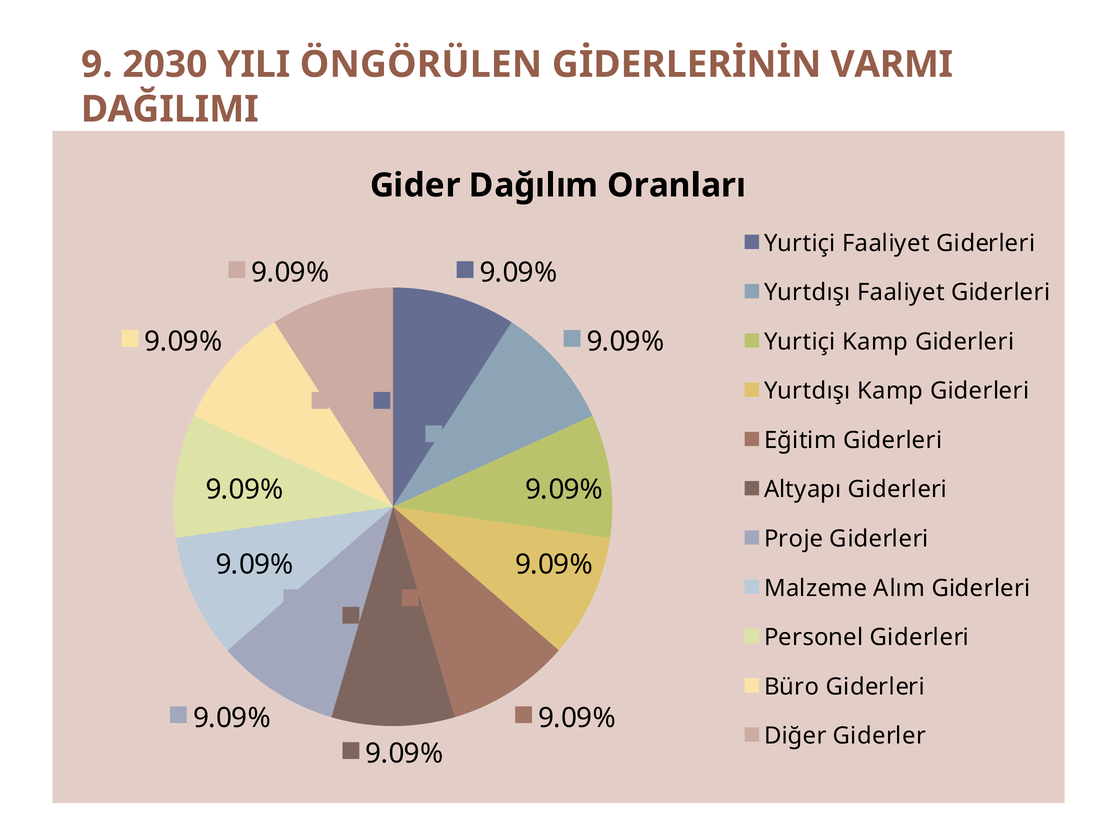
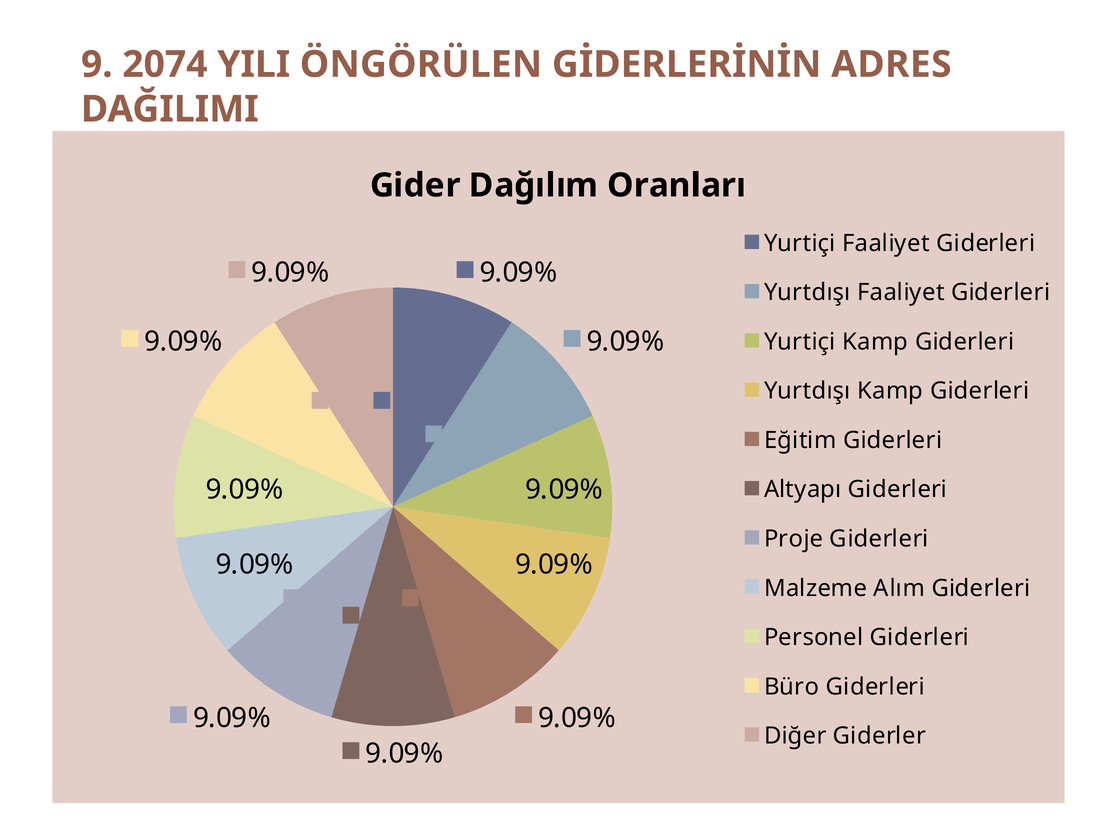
2030: 2030 -> 2074
VARMI: VARMI -> ADRES
